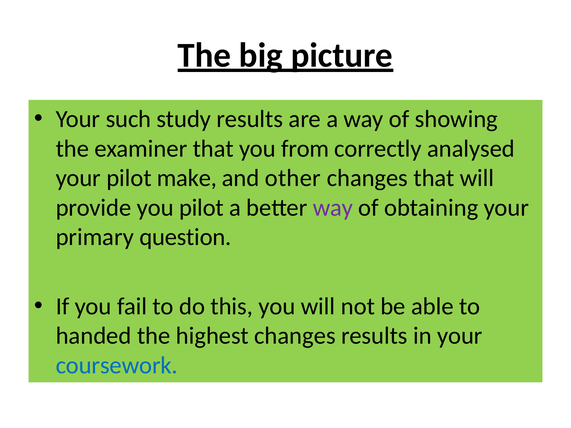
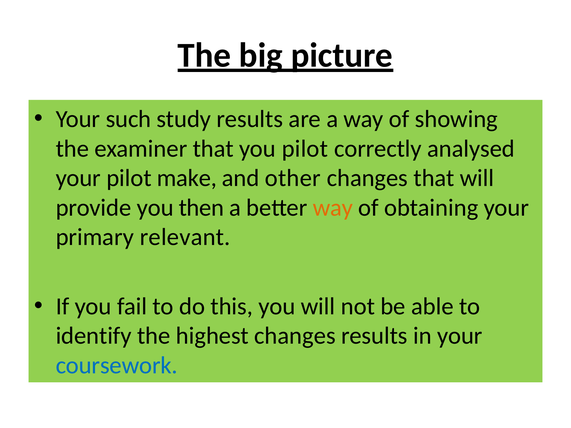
you from: from -> pilot
you pilot: pilot -> then
way at (333, 208) colour: purple -> orange
question: question -> relevant
handed: handed -> identify
